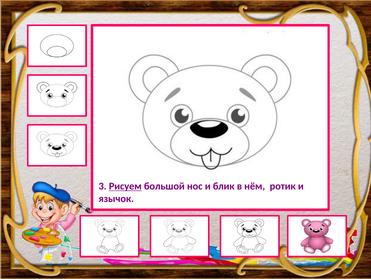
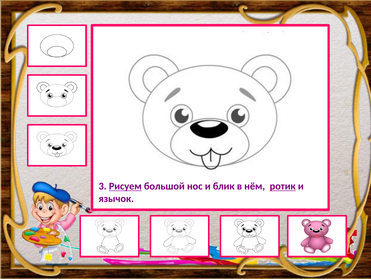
ротик underline: none -> present
